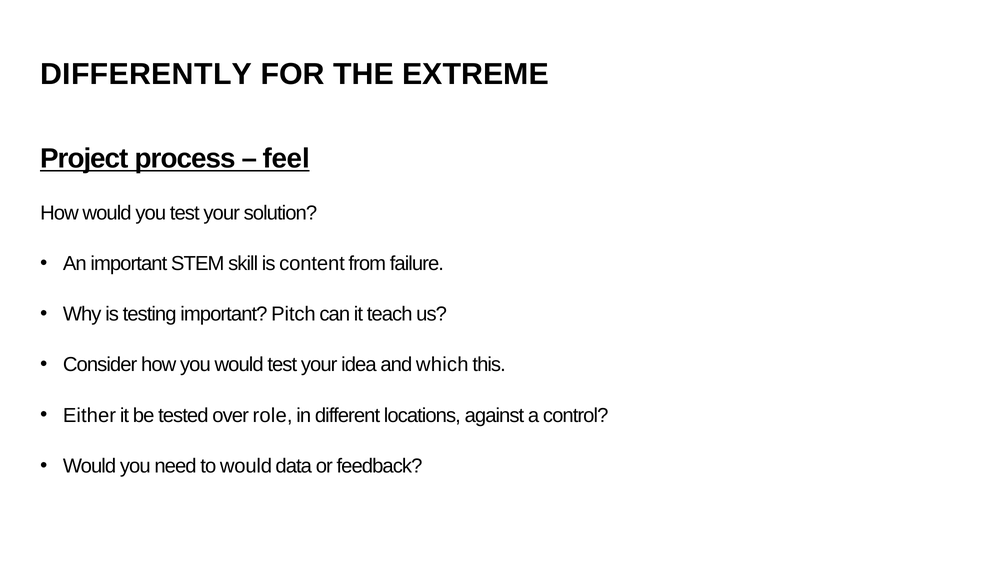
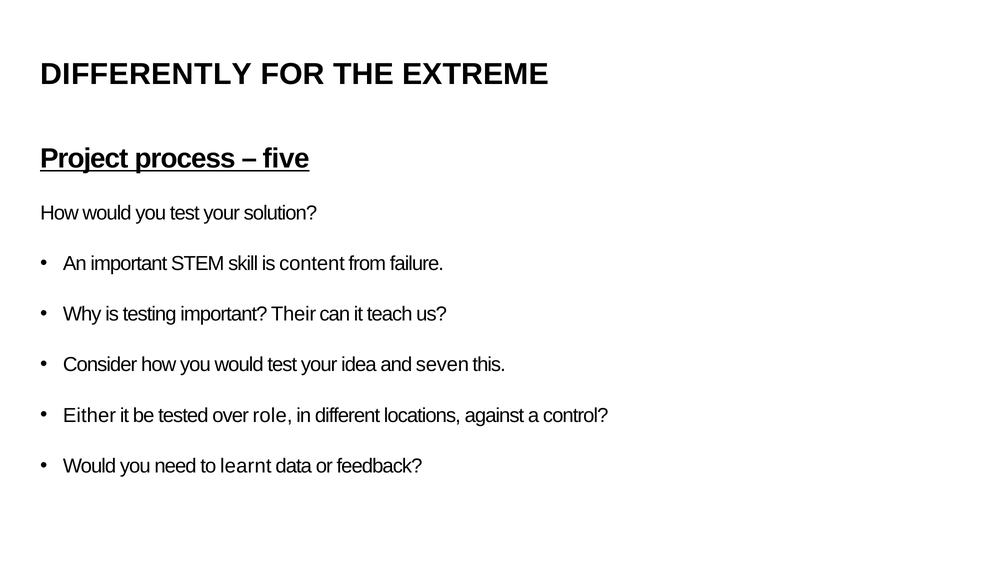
feel: feel -> five
Pitch: Pitch -> Their
which: which -> seven
to would: would -> learnt
